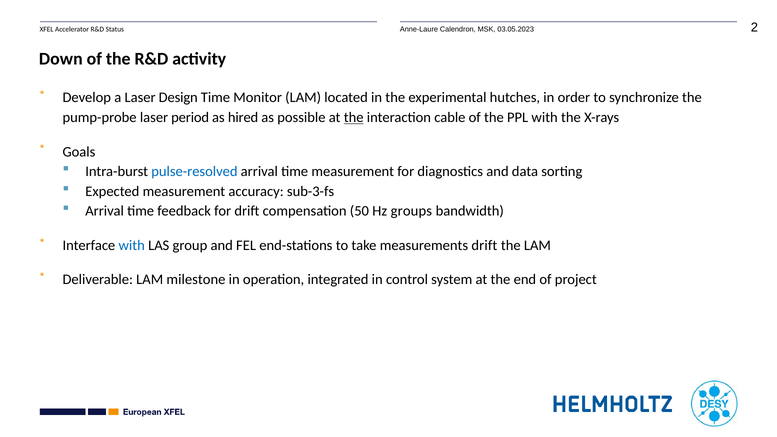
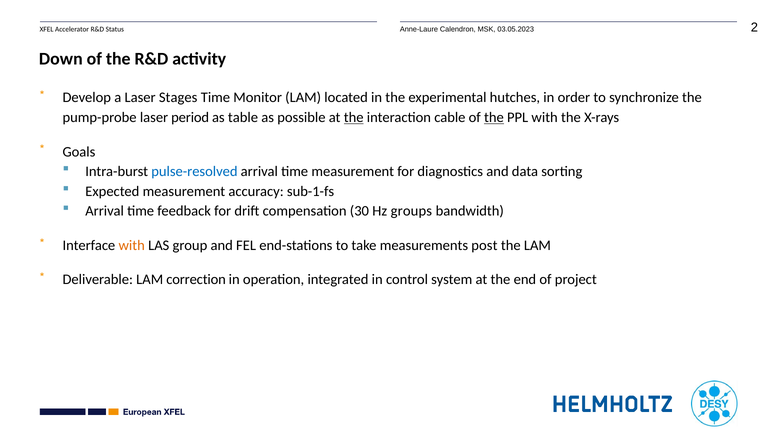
Design: Design -> Stages
hired: hired -> table
the at (494, 117) underline: none -> present
sub-3-fs: sub-3-fs -> sub-1-fs
50: 50 -> 30
with at (132, 245) colour: blue -> orange
measurements drift: drift -> post
milestone: milestone -> correction
